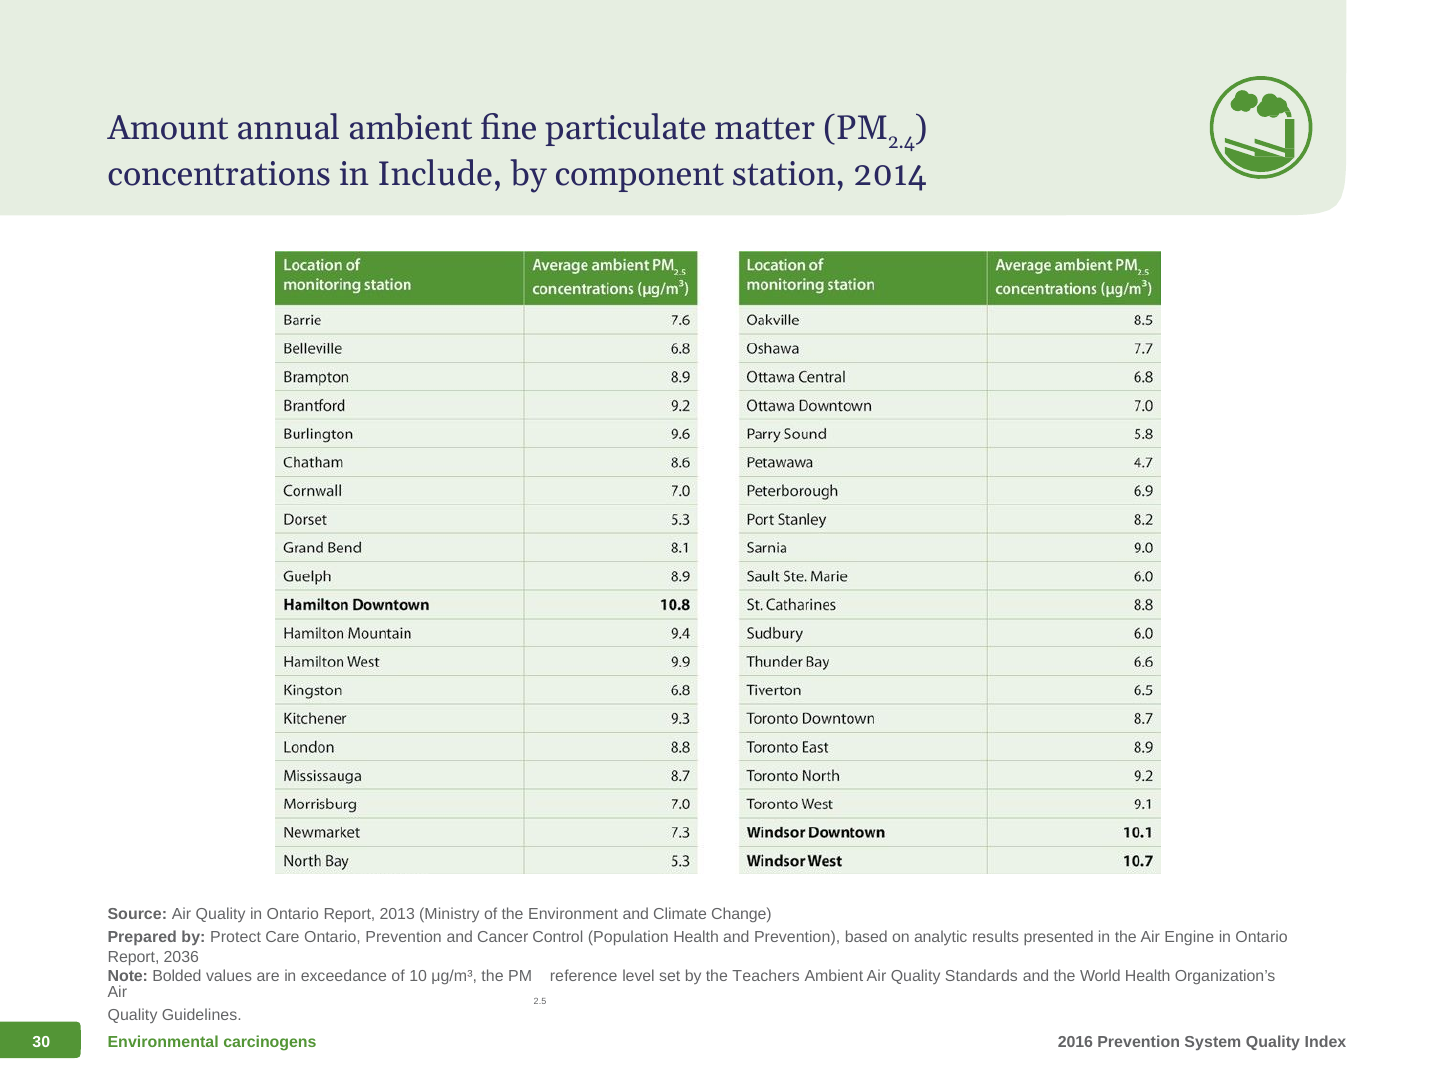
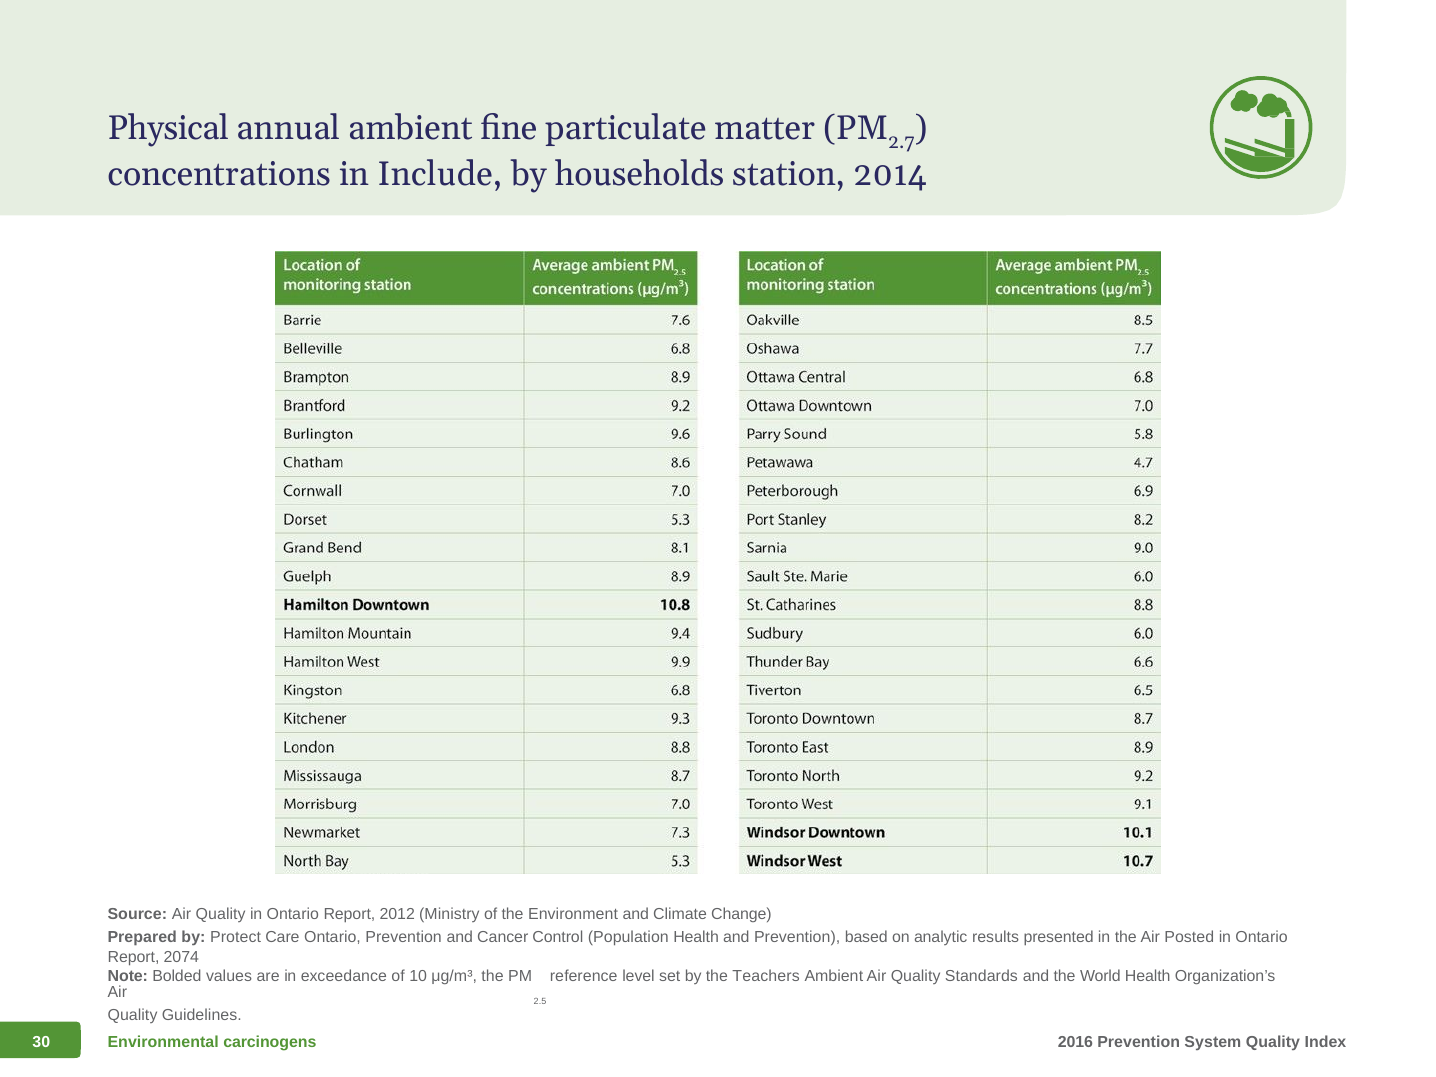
Amount: Amount -> Physical
2.4: 2.4 -> 2.7
component: component -> households
2013: 2013 -> 2012
Engine: Engine -> Posted
2036: 2036 -> 2074
